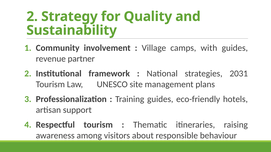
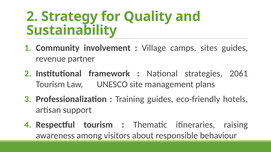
with: with -> sites
2031: 2031 -> 2061
